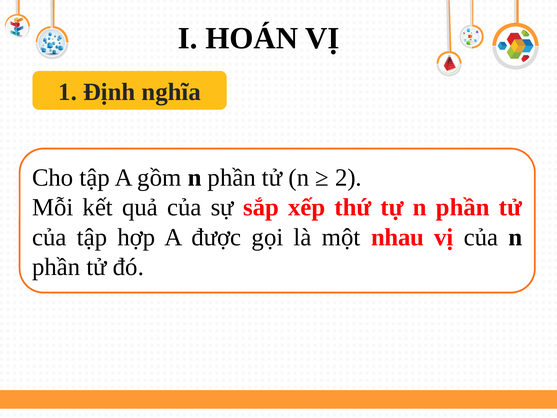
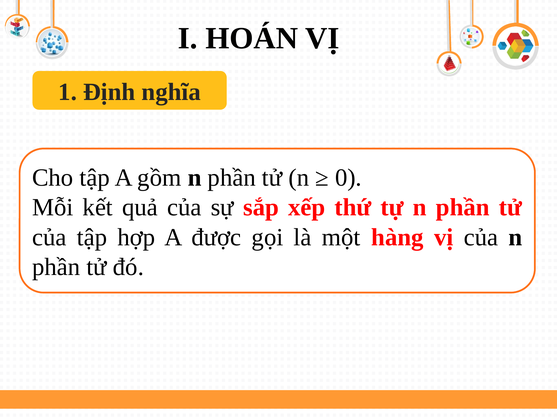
2: 2 -> 0
nhau: nhau -> hàng
